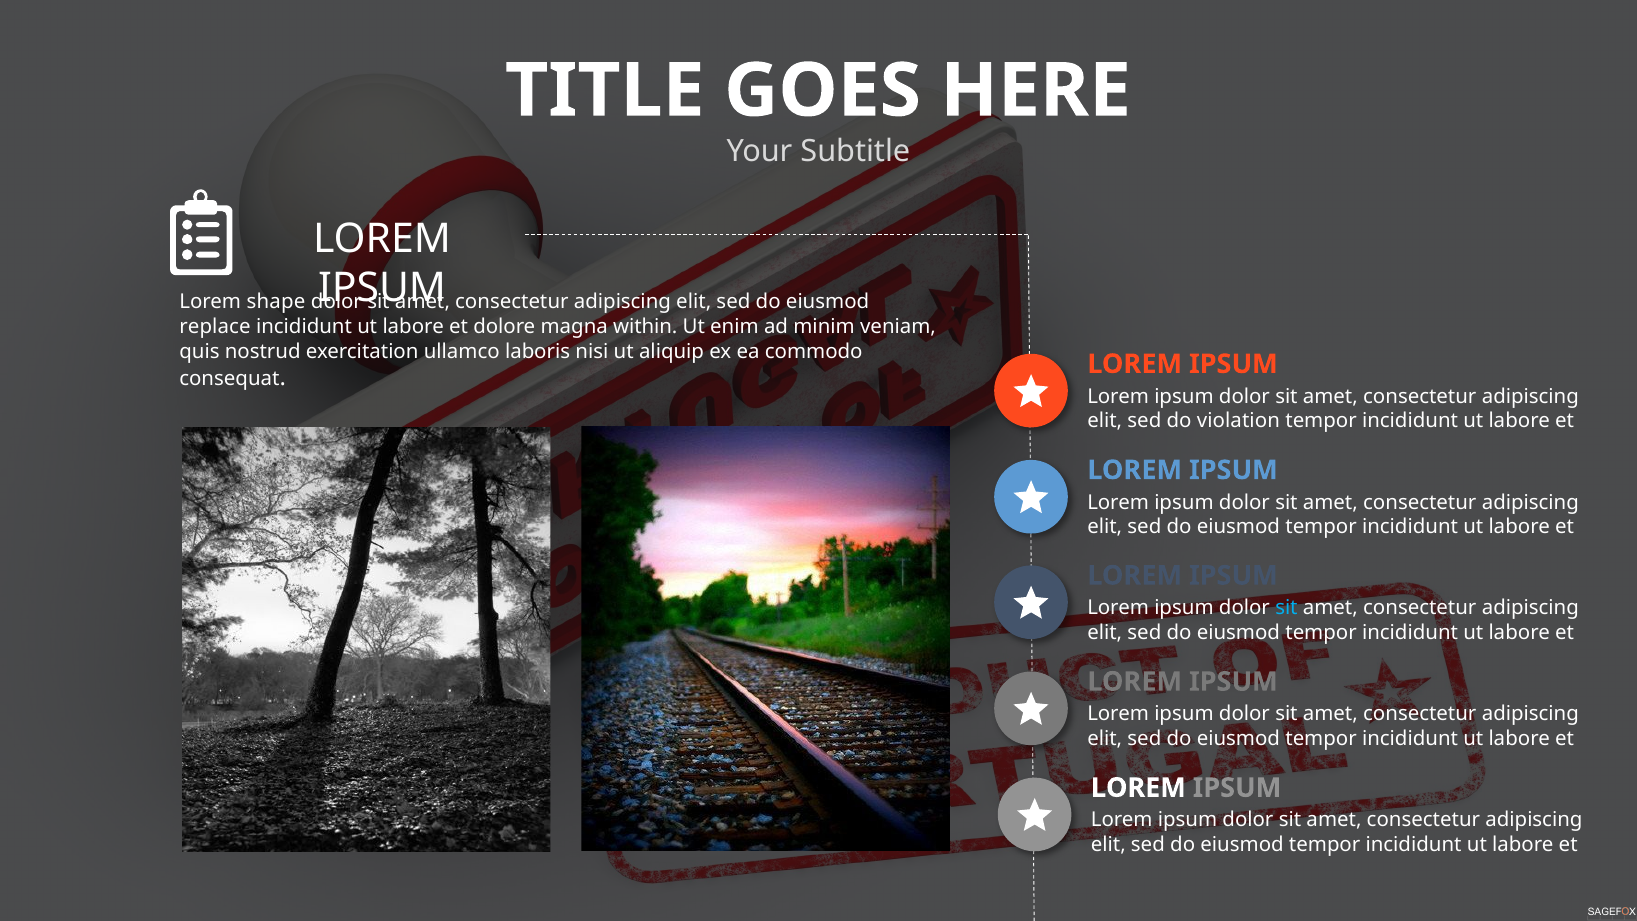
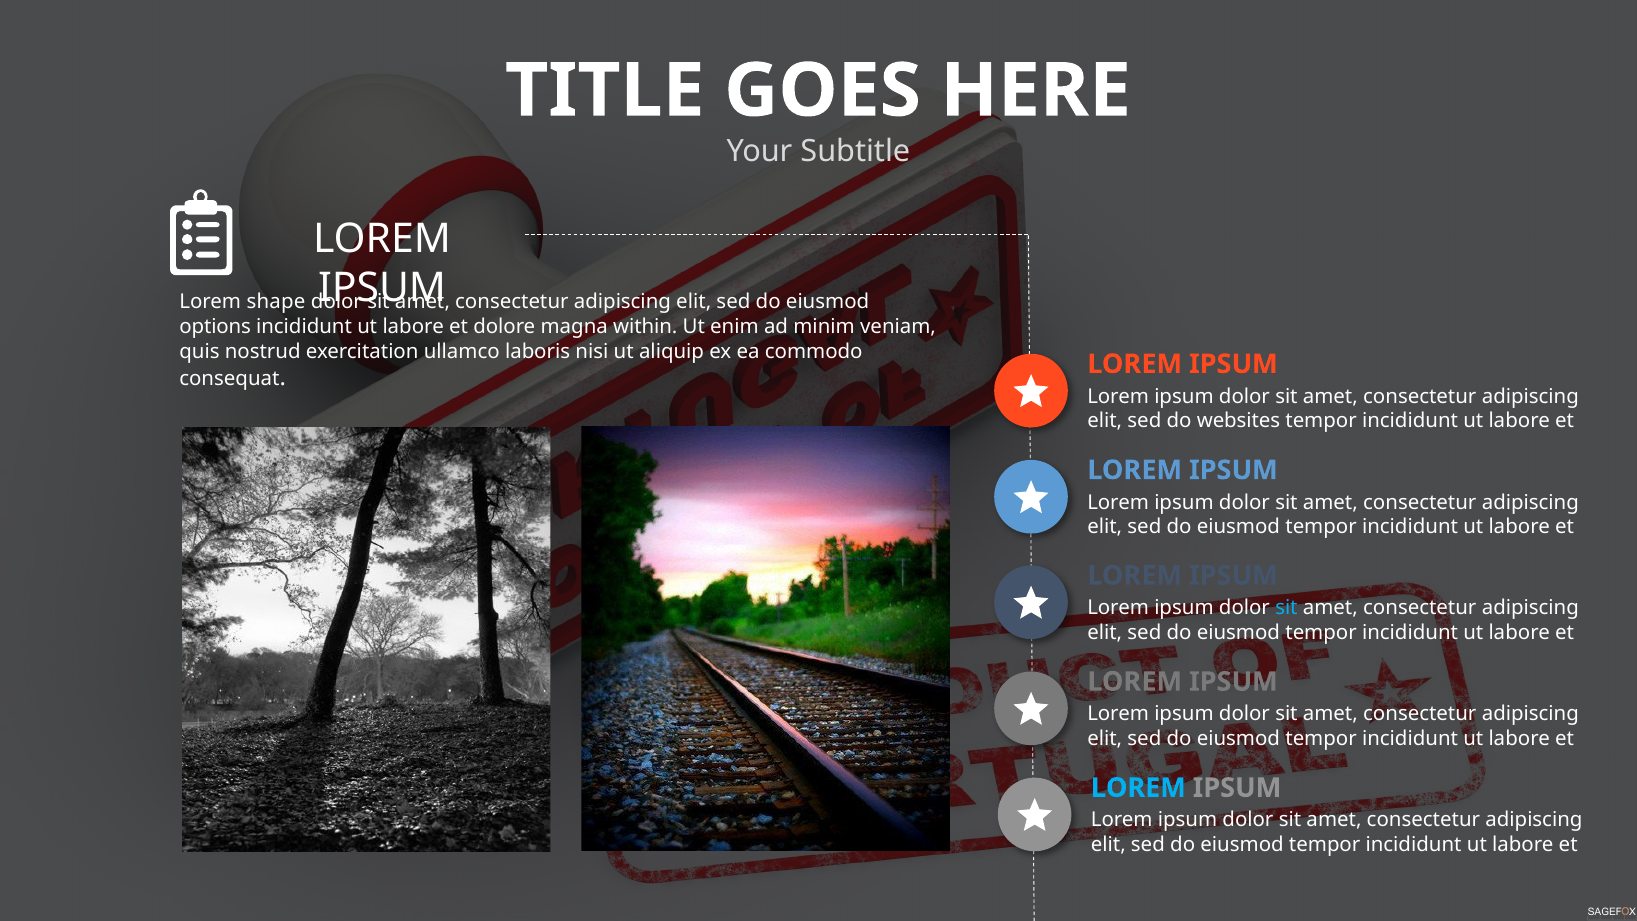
replace: replace -> options
violation: violation -> websites
LOREM at (1138, 788) colour: white -> light blue
